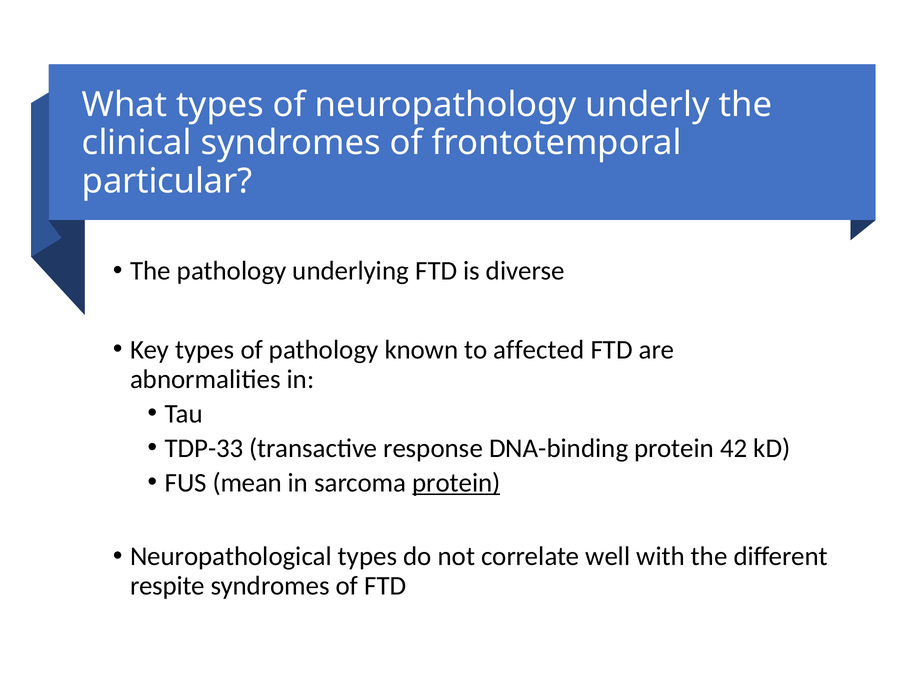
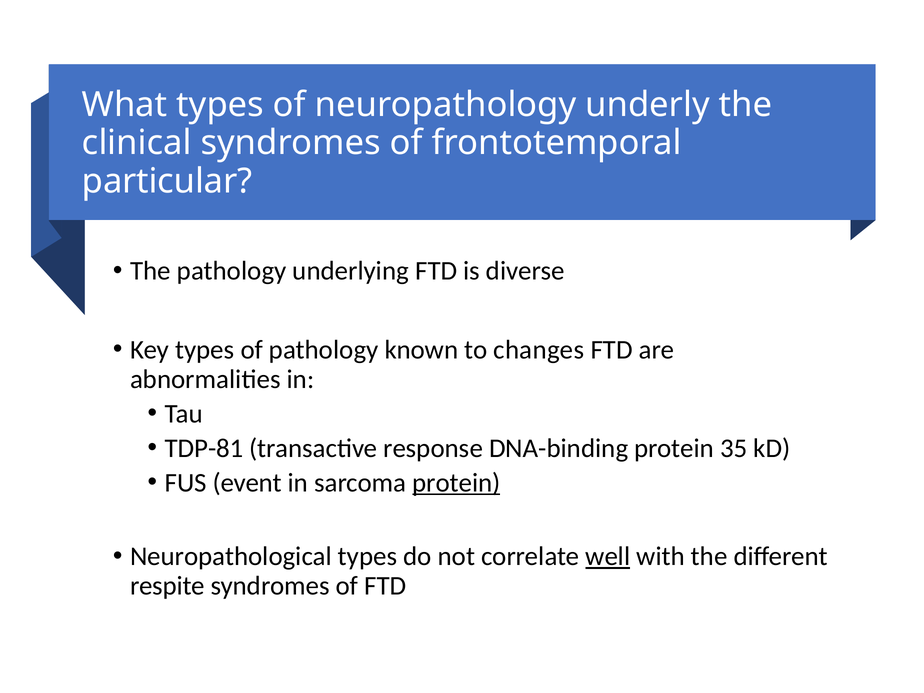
affected: affected -> changes
TDP-33: TDP-33 -> TDP-81
42: 42 -> 35
mean: mean -> event
well underline: none -> present
